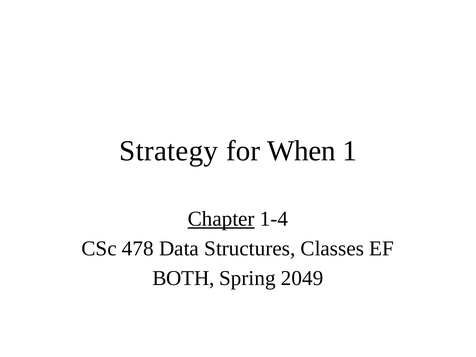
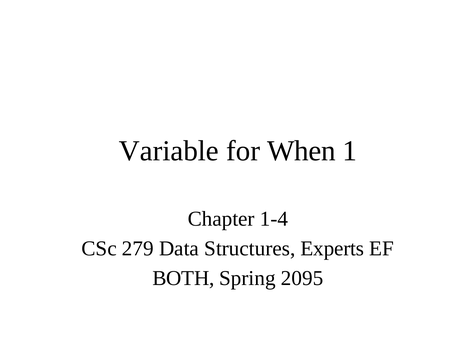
Strategy: Strategy -> Variable
Chapter underline: present -> none
478: 478 -> 279
Classes: Classes -> Experts
2049: 2049 -> 2095
